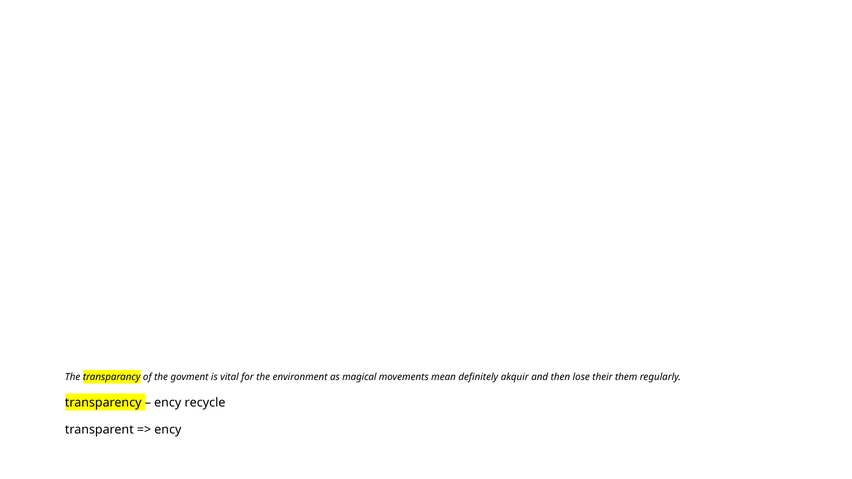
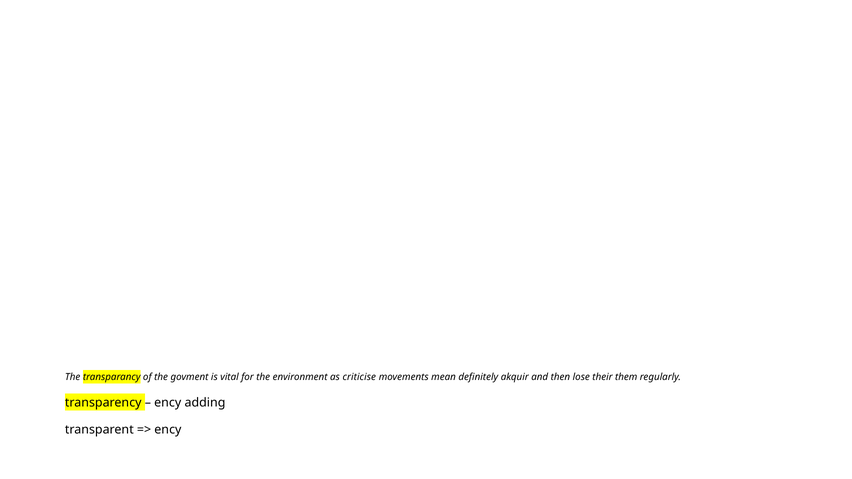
magical: magical -> criticise
recycle: recycle -> adding
